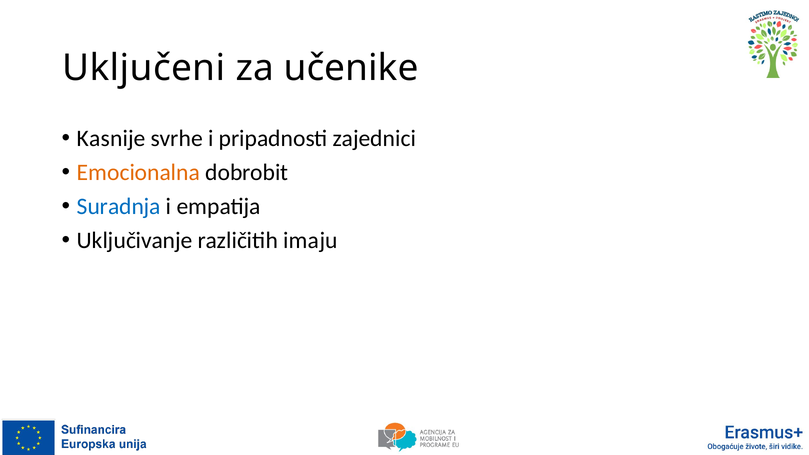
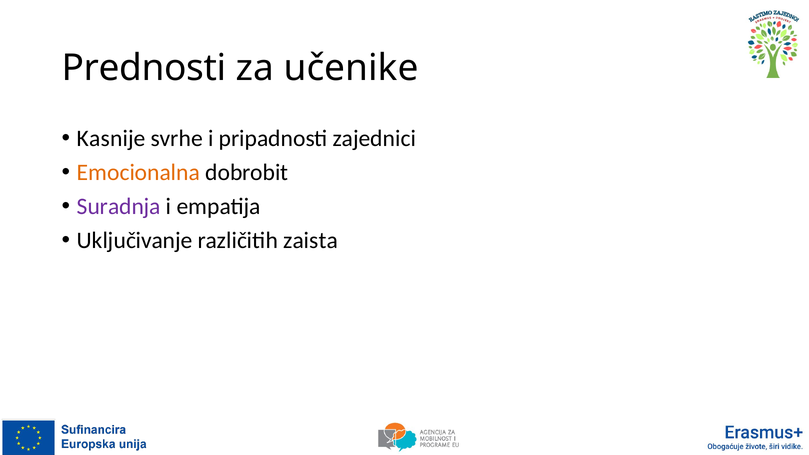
Uključeni: Uključeni -> Prednosti
Suradnja colour: blue -> purple
imaju: imaju -> zaista
